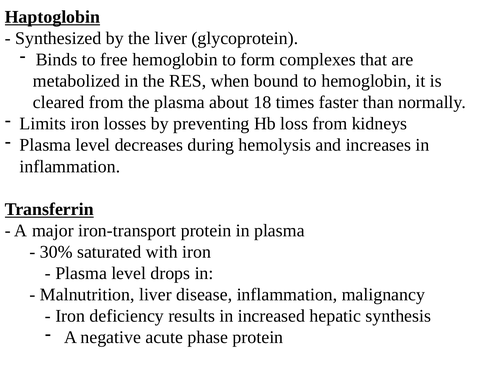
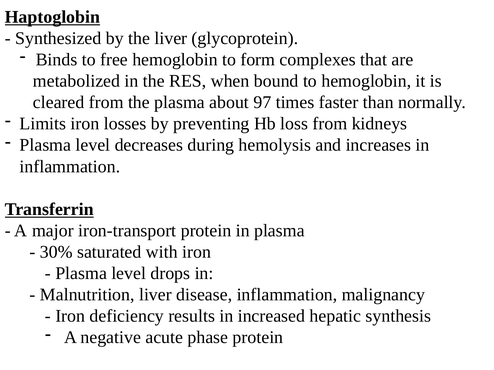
18: 18 -> 97
